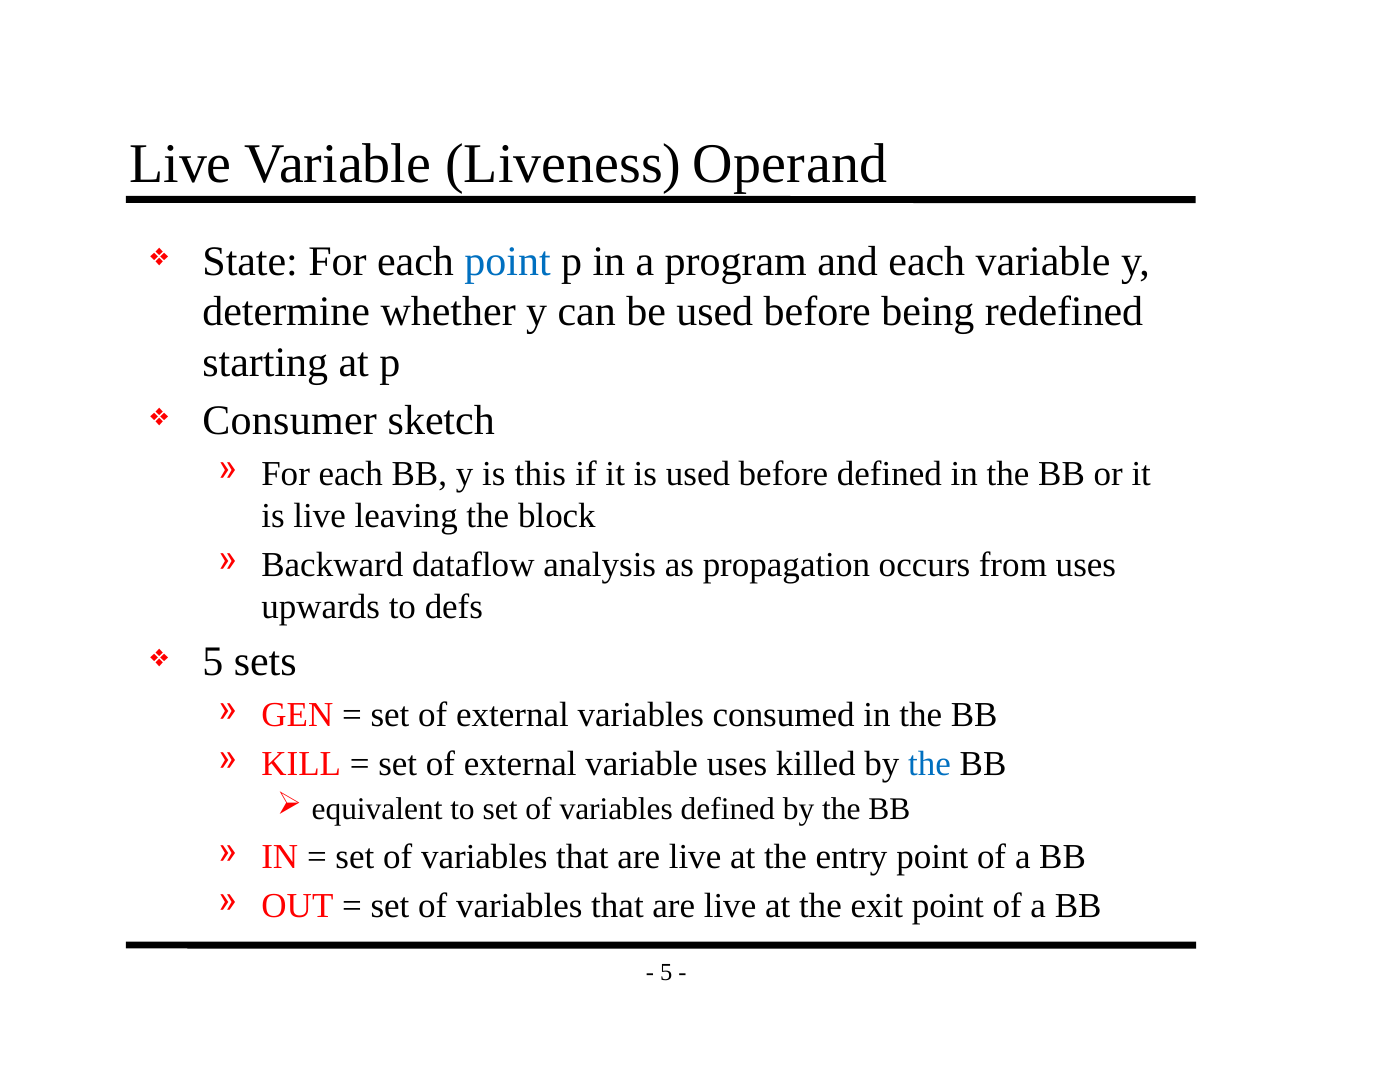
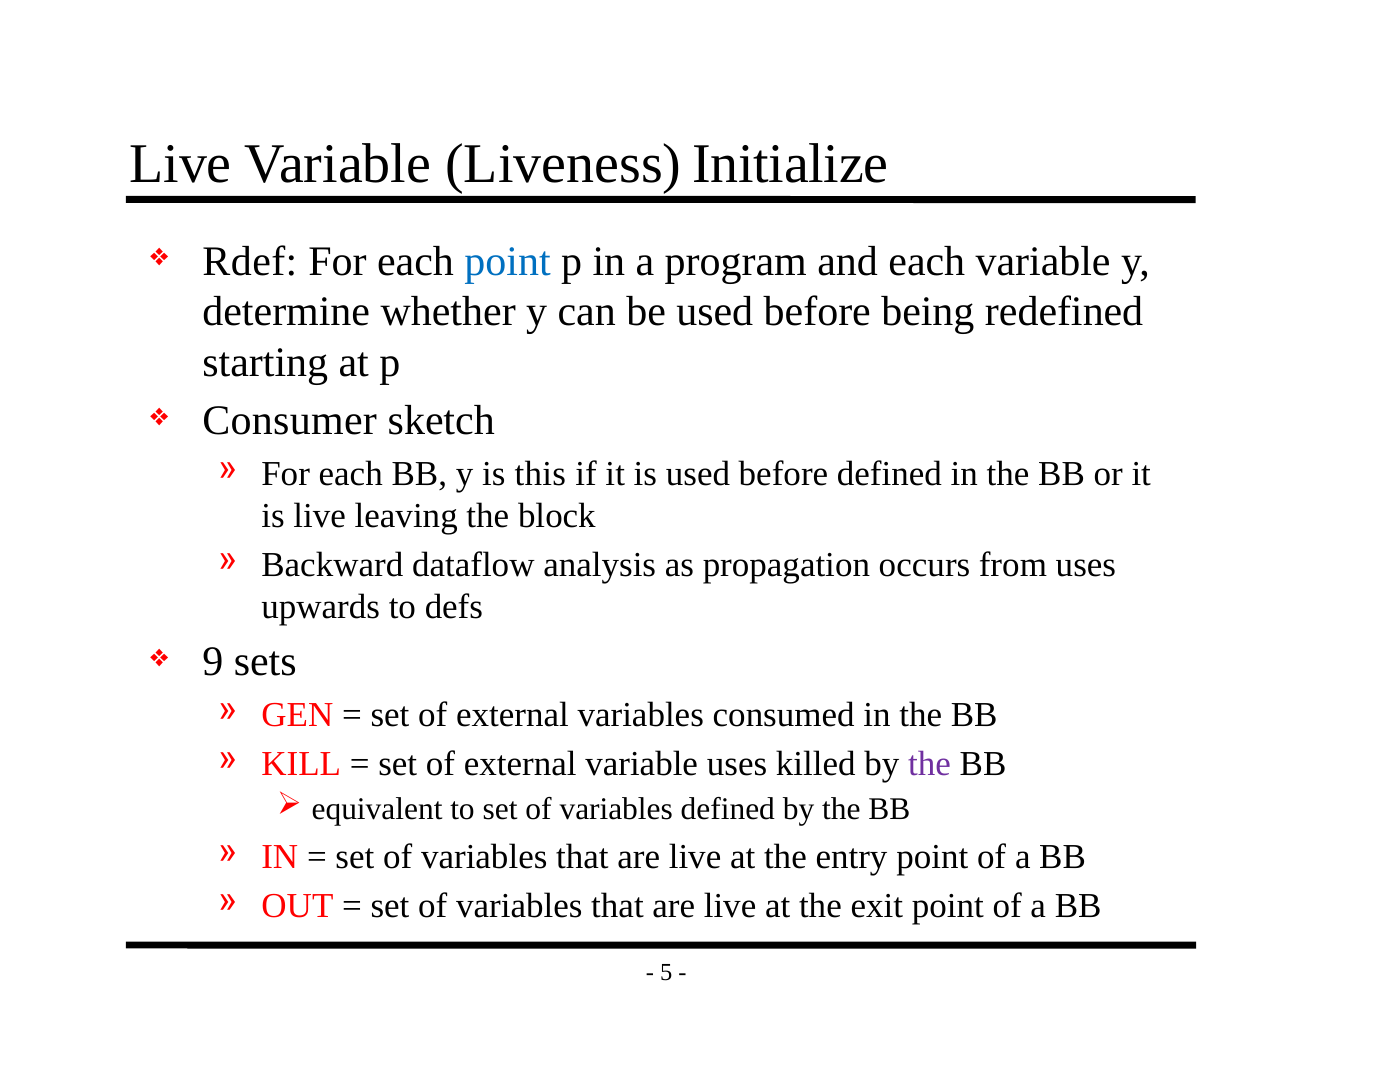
Operand: Operand -> Initialize
State: State -> Rdef
5 at (213, 661): 5 -> 9
the at (930, 763) colour: blue -> purple
